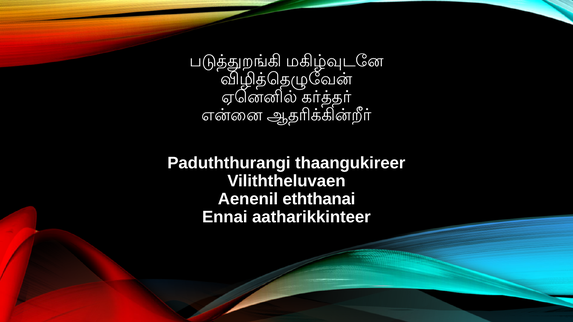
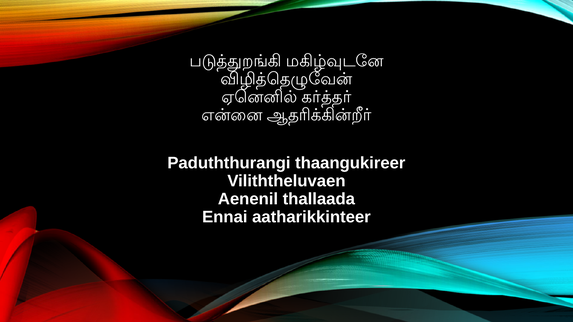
eththanai: eththanai -> thallaada
